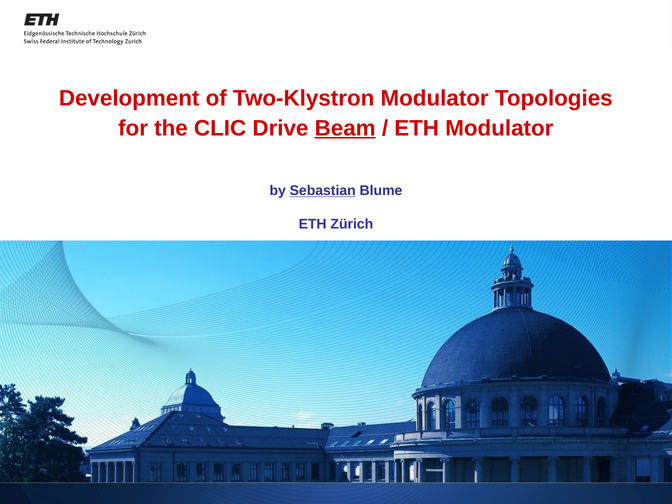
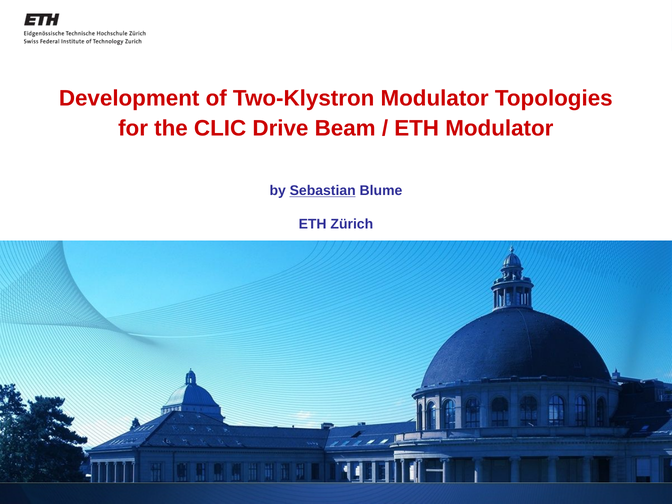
Beam underline: present -> none
